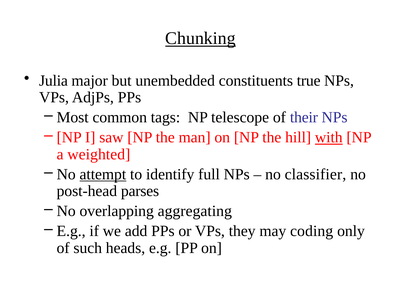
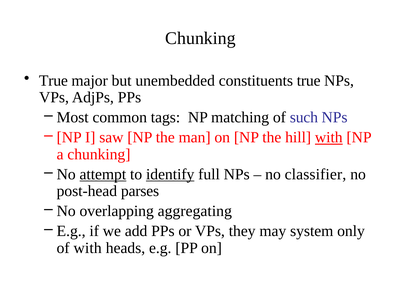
Chunking at (200, 38) underline: present -> none
Julia at (53, 81): Julia -> True
telescope: telescope -> matching
their: their -> such
a weighted: weighted -> chunking
identify underline: none -> present
coding: coding -> system
of such: such -> with
